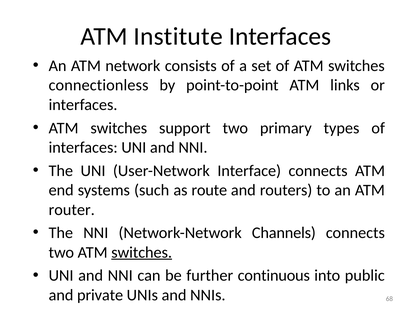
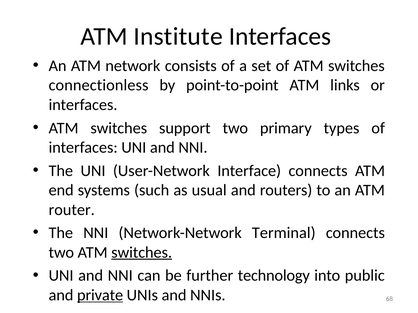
route: route -> usual
Channels: Channels -> Terminal
continuous: continuous -> technology
private underline: none -> present
